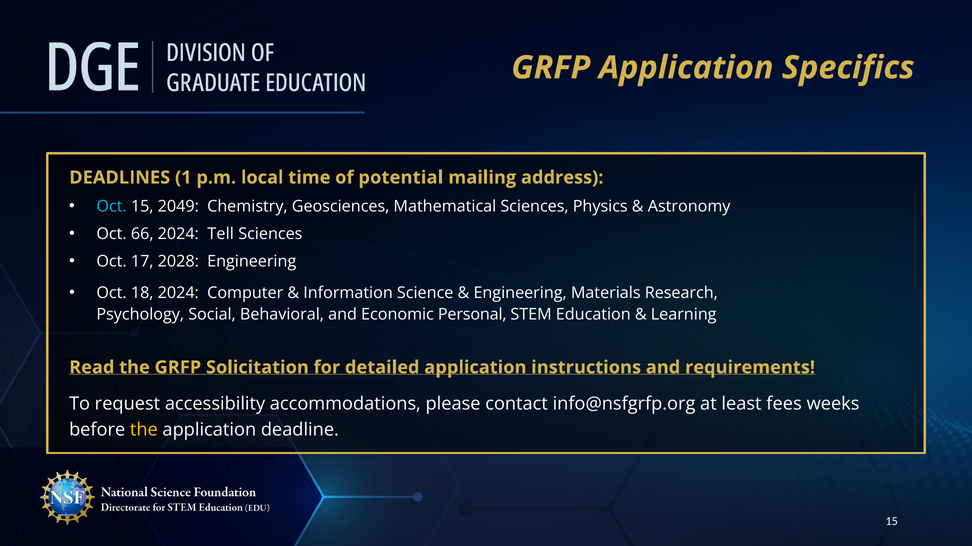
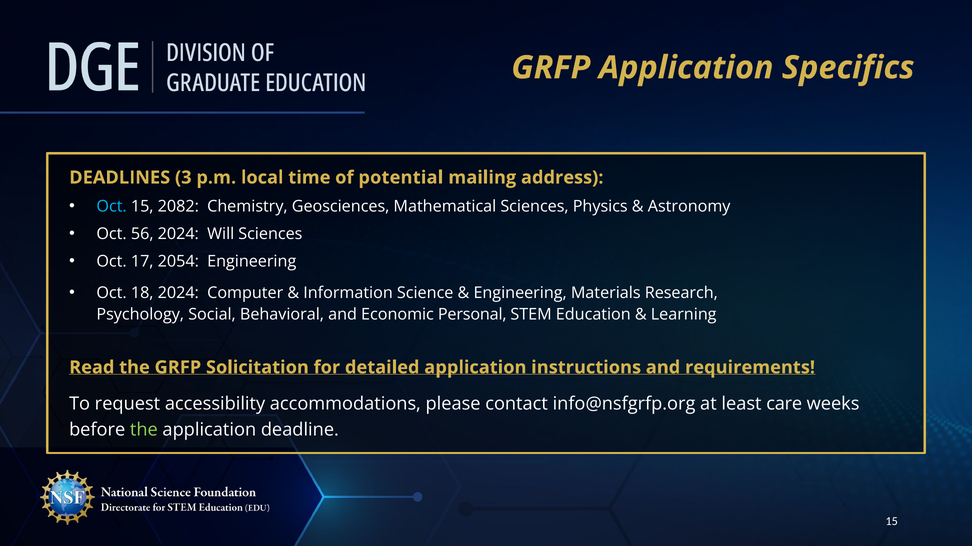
1: 1 -> 3
2049: 2049 -> 2082
66: 66 -> 56
Tell: Tell -> Will
2028: 2028 -> 2054
fees: fees -> care
the at (144, 430) colour: yellow -> light green
